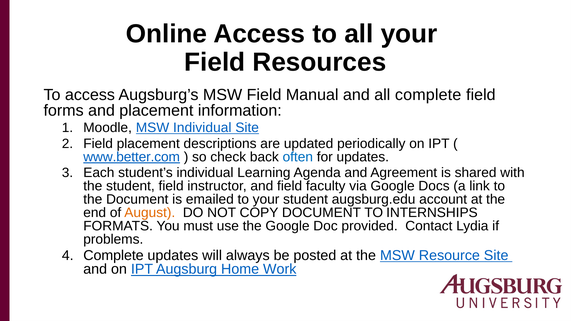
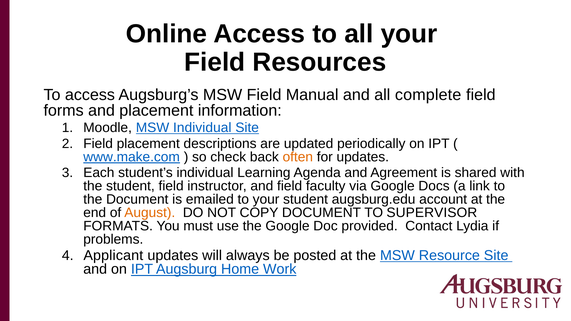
www.better.com: www.better.com -> www.make.com
often colour: blue -> orange
INTERNSHIPS: INTERNSHIPS -> SUPERVISOR
Complete at (113, 256): Complete -> Applicant
